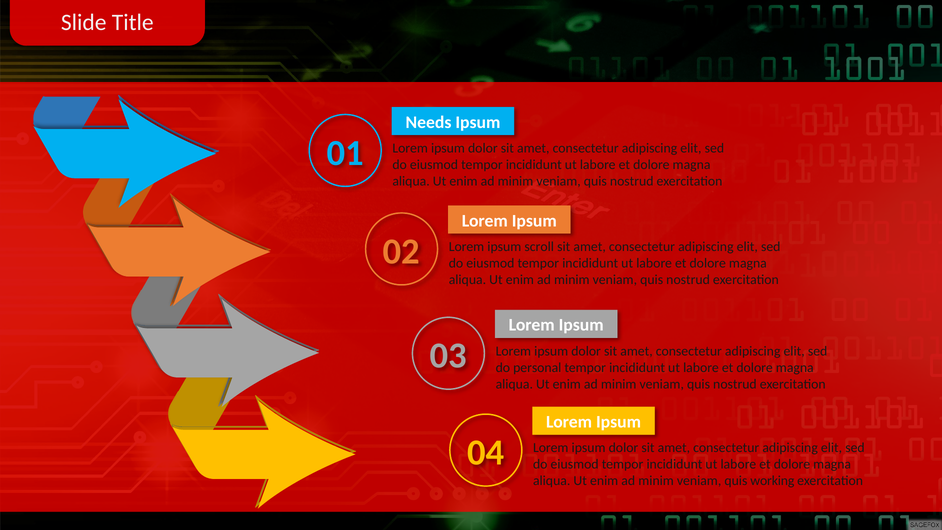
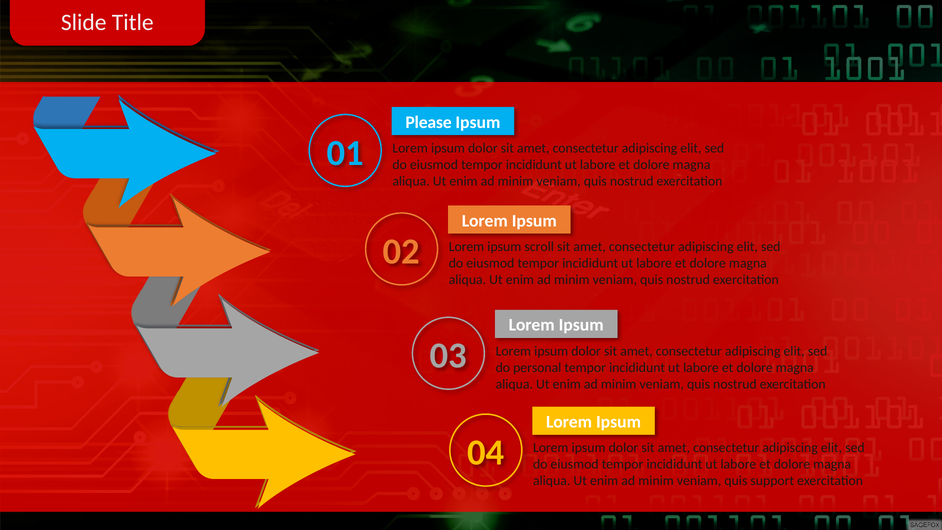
Needs: Needs -> Please
working: working -> support
